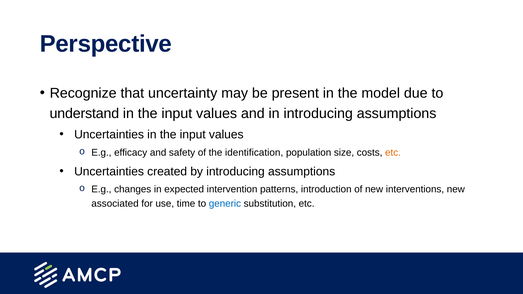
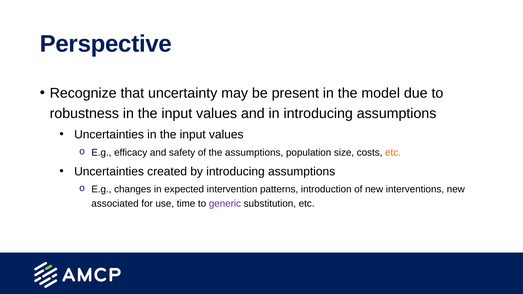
understand: understand -> robustness
the identification: identification -> assumptions
generic colour: blue -> purple
